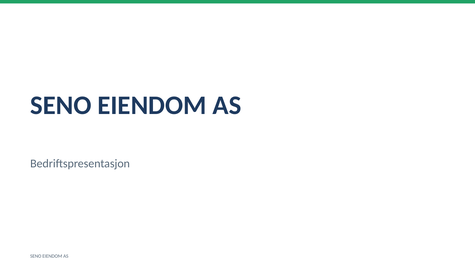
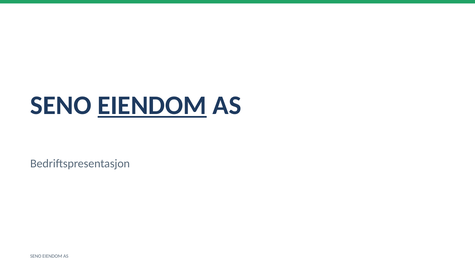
EIENDOM at (152, 105) underline: none -> present
